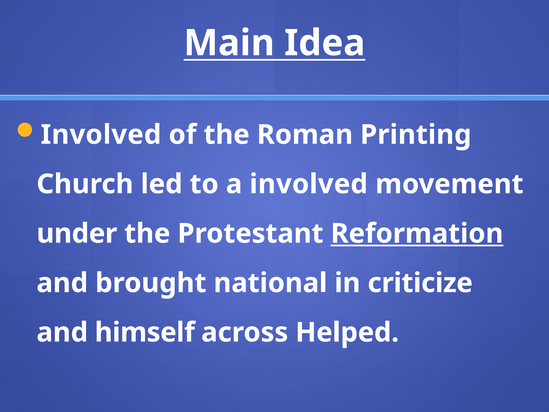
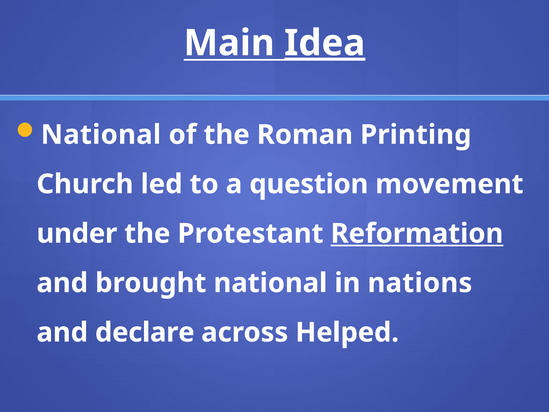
Idea underline: none -> present
Involved at (101, 135): Involved -> National
a involved: involved -> question
criticize: criticize -> nations
himself: himself -> declare
